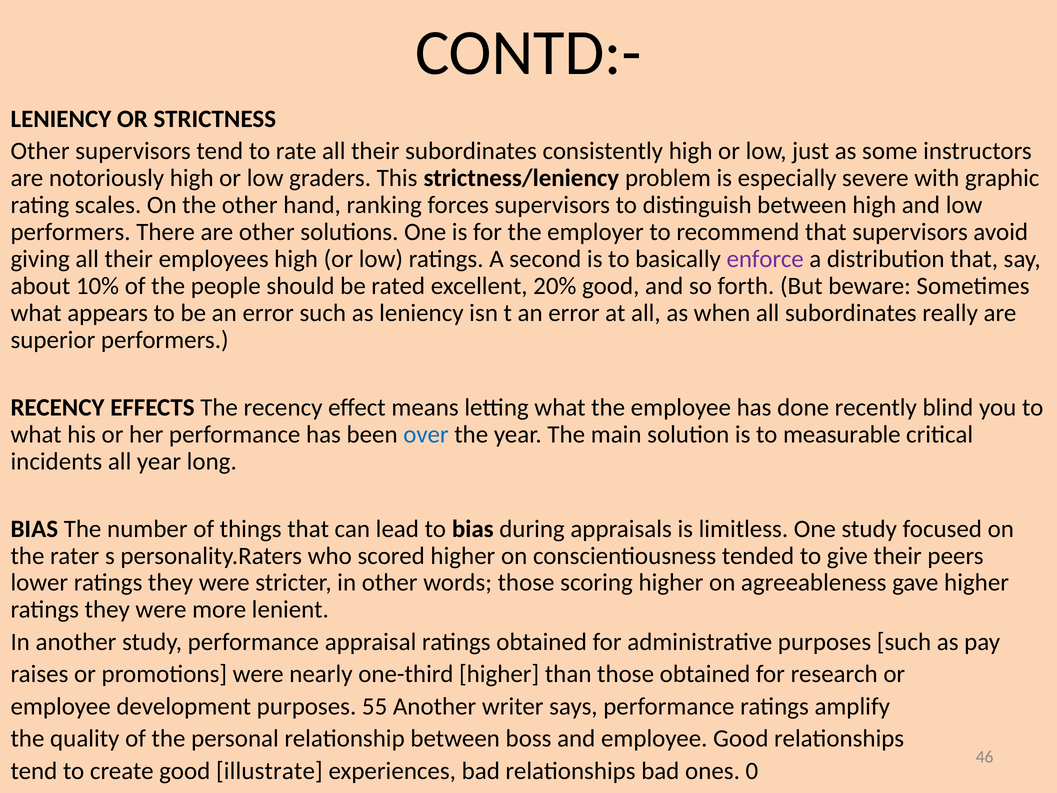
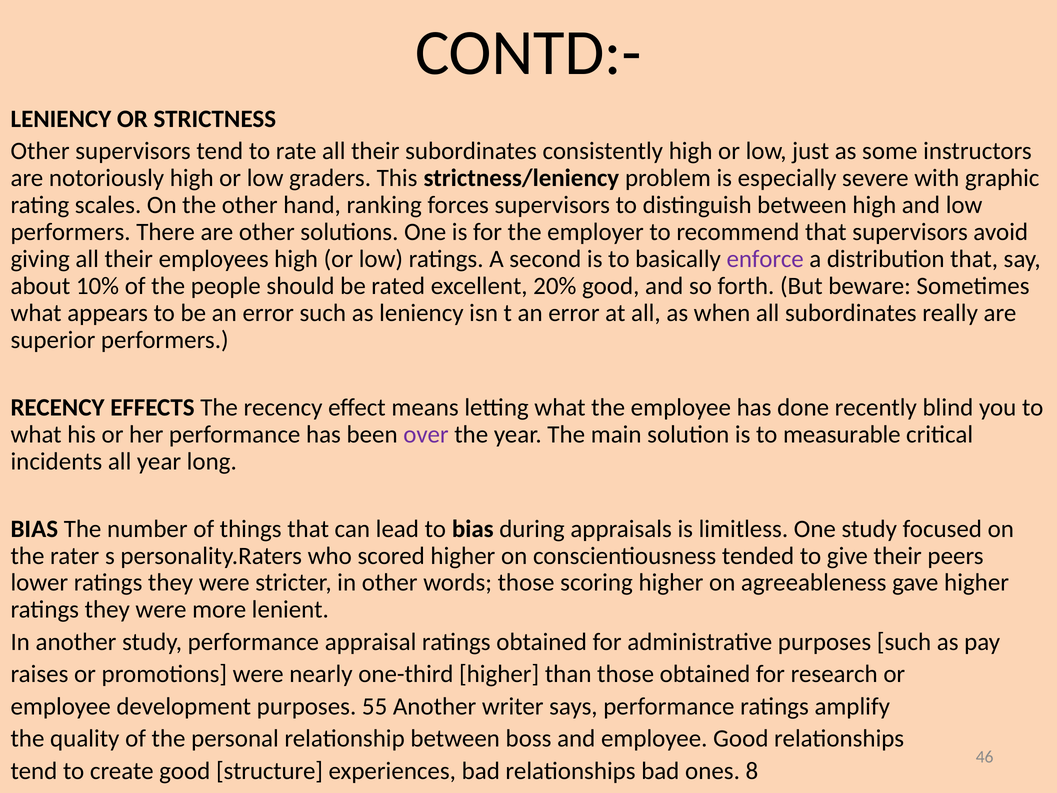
over colour: blue -> purple
illustrate: illustrate -> structure
0: 0 -> 8
